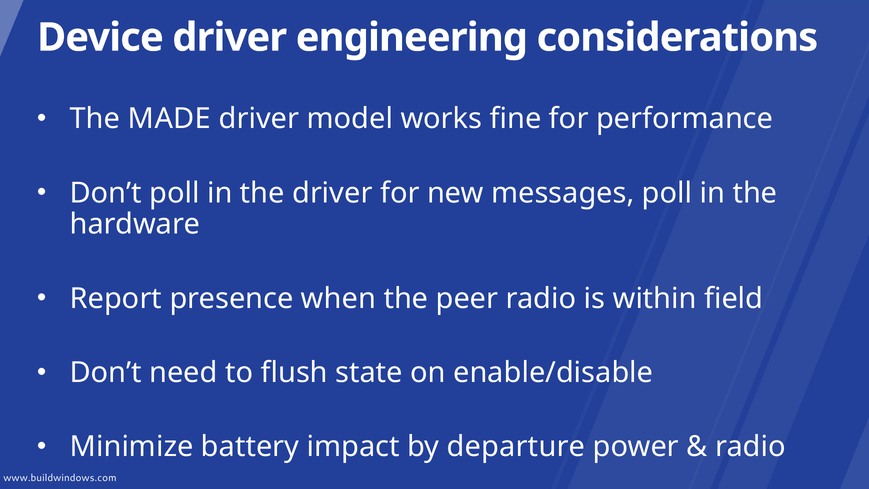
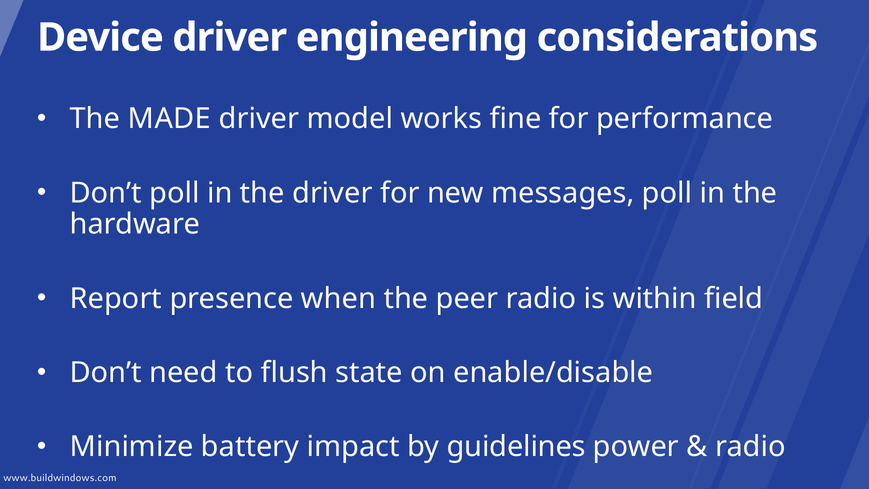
departure: departure -> guidelines
